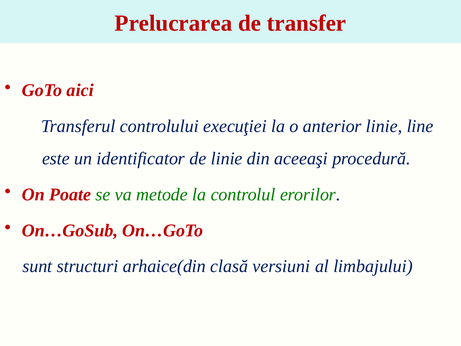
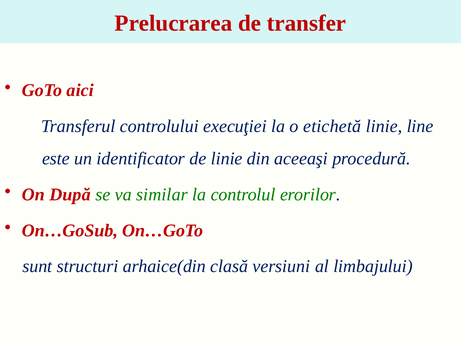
anterior: anterior -> etichetă
Poate: Poate -> După
metode: metode -> similar
